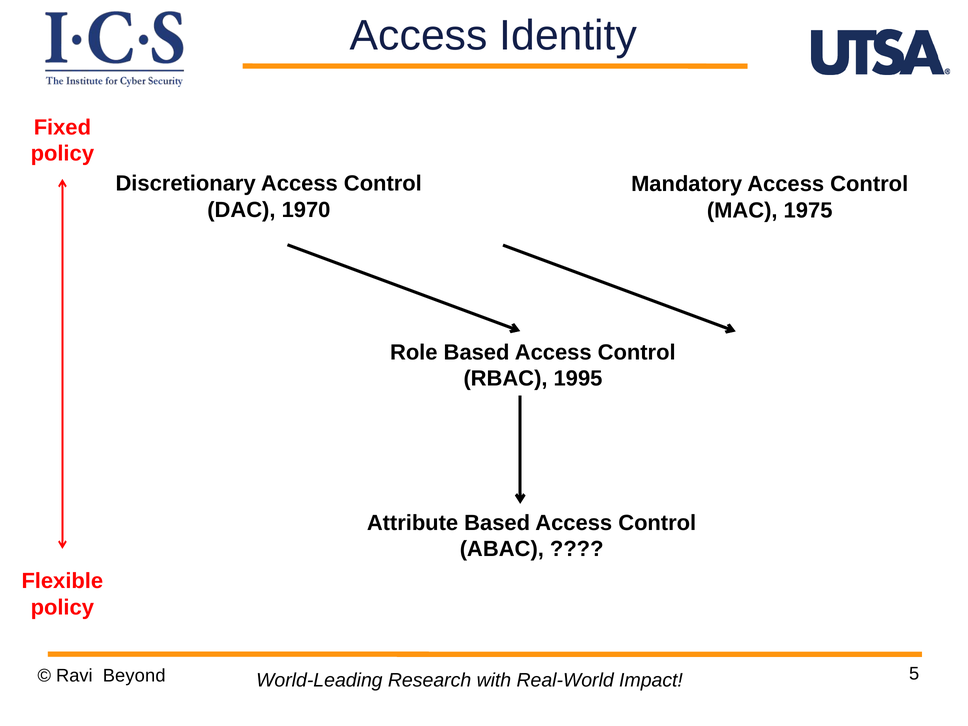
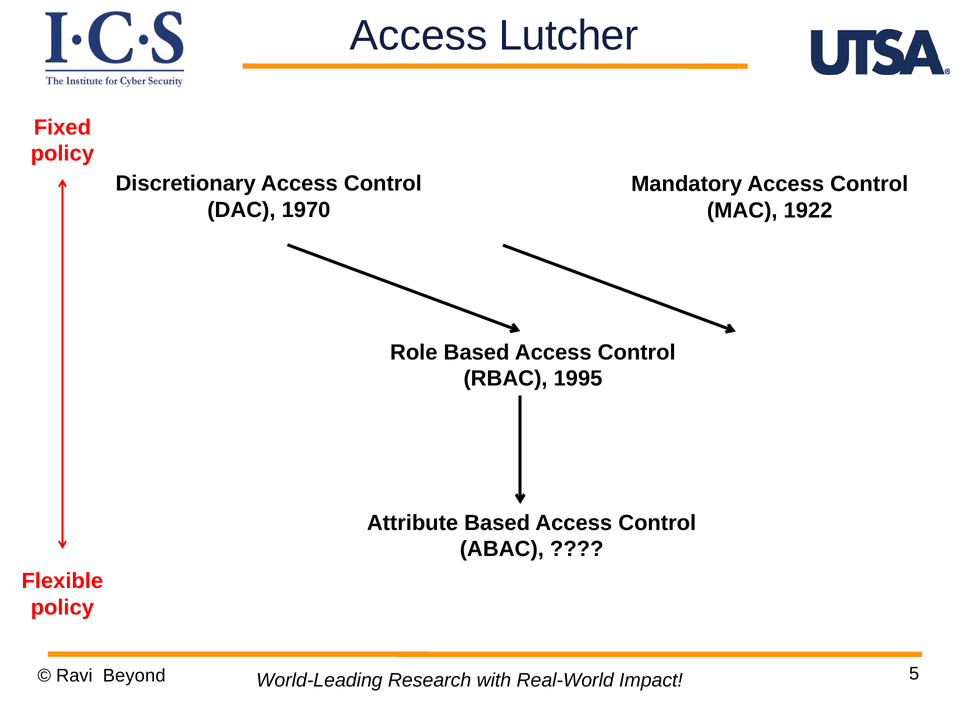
Identity: Identity -> Lutcher
1975: 1975 -> 1922
